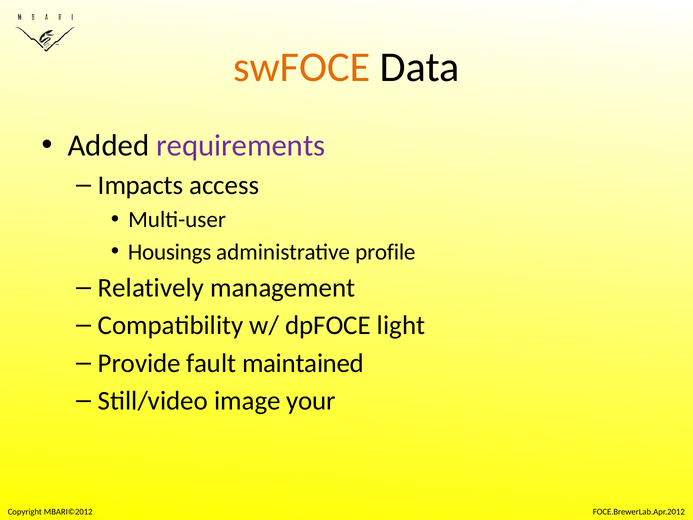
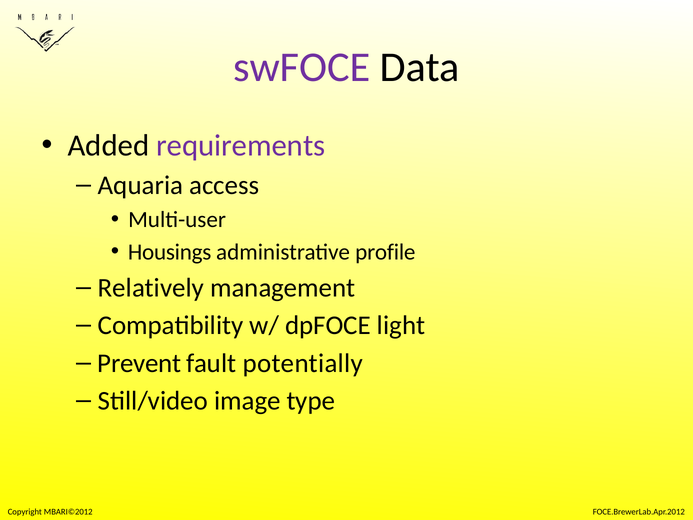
swFOCE colour: orange -> purple
Impacts: Impacts -> Aquaria
Provide: Provide -> Prevent
maintained: maintained -> potentially
your: your -> type
